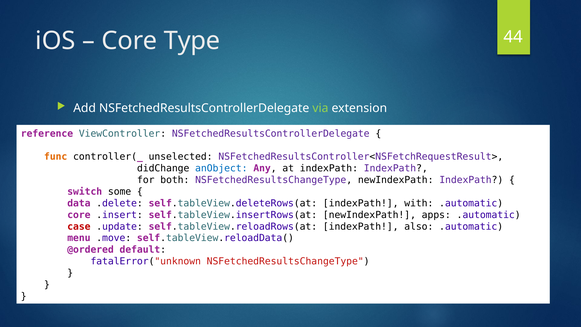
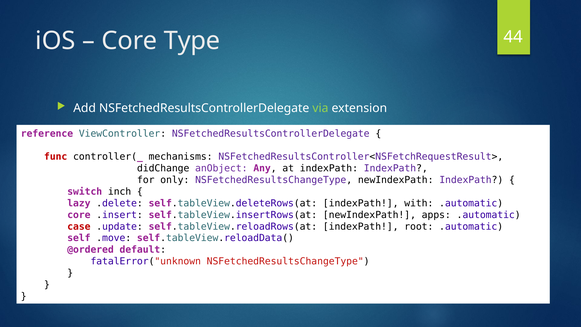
func colour: orange -> red
unselected: unselected -> mechanisms
anObject colour: blue -> purple
both: both -> only
some: some -> inch
data: data -> lazy
also: also -> root
menu: menu -> self
